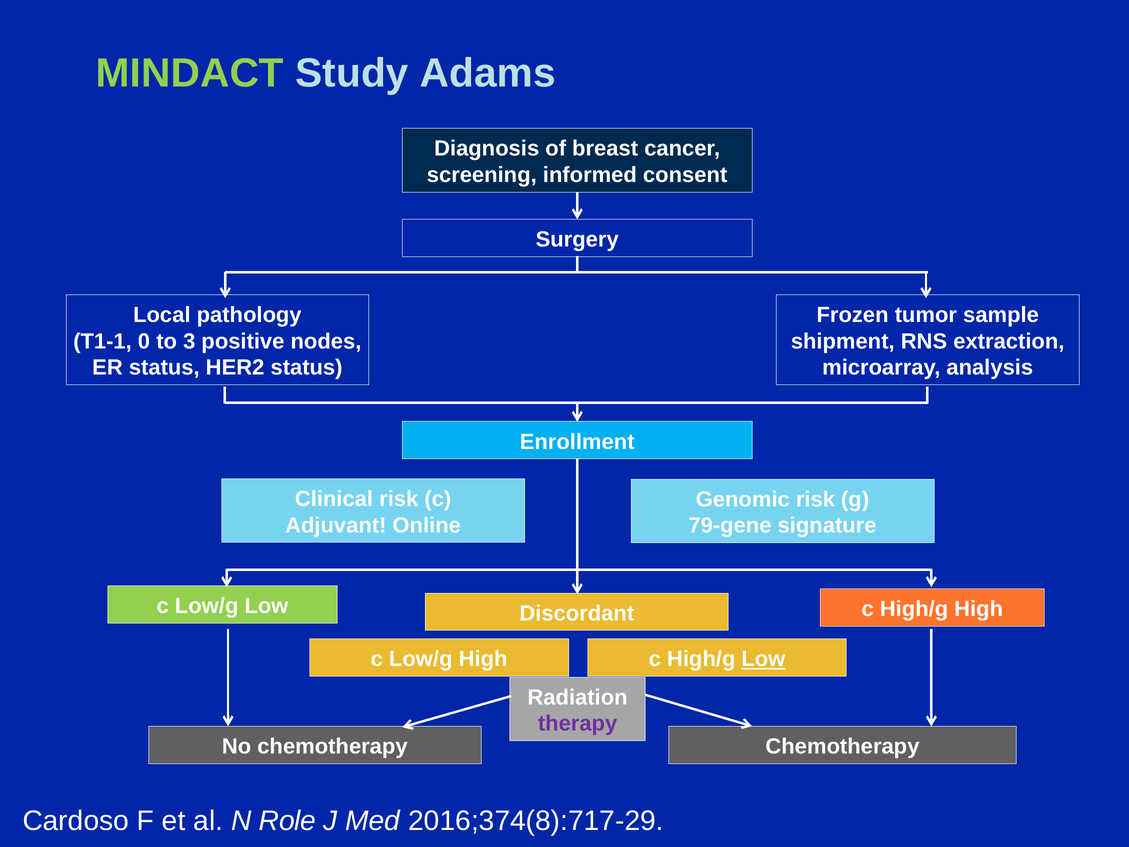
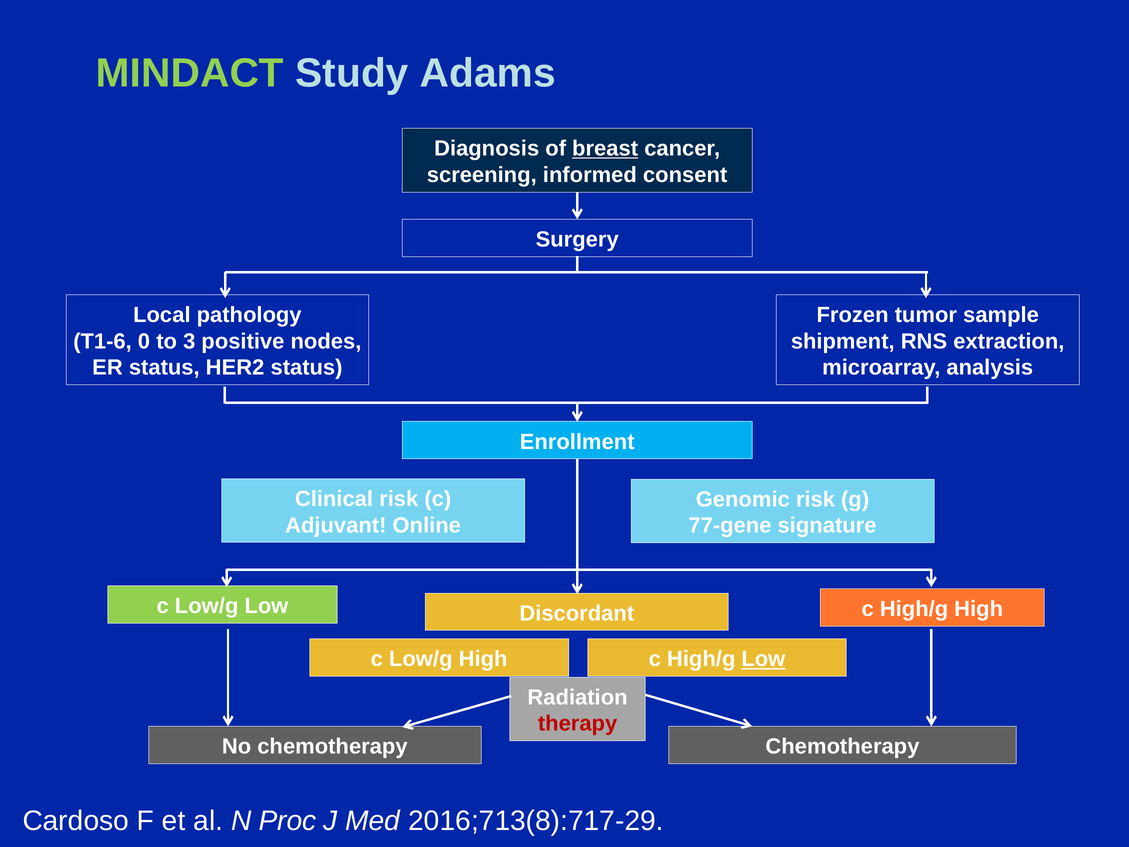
breast underline: none -> present
T1-1: T1-1 -> T1-6
79-gene: 79-gene -> 77-gene
therapy colour: purple -> red
Role: Role -> Proc
2016;374(8):717-29: 2016;374(8):717-29 -> 2016;713(8):717-29
